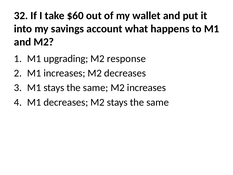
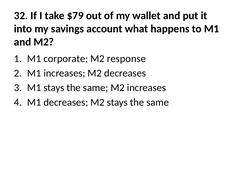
$60: $60 -> $79
upgrading: upgrading -> corporate
